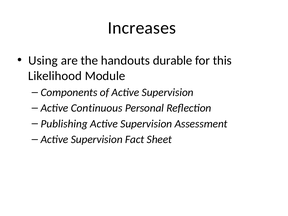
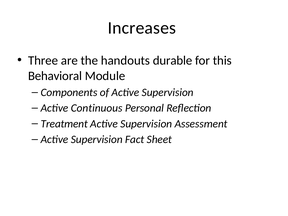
Using: Using -> Three
Likelihood: Likelihood -> Behavioral
Publishing: Publishing -> Treatment
